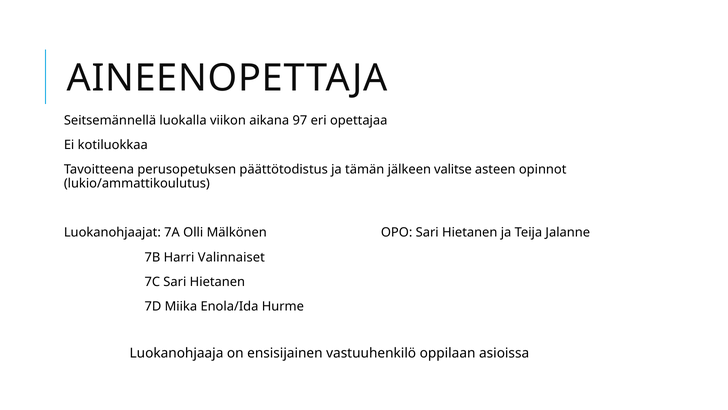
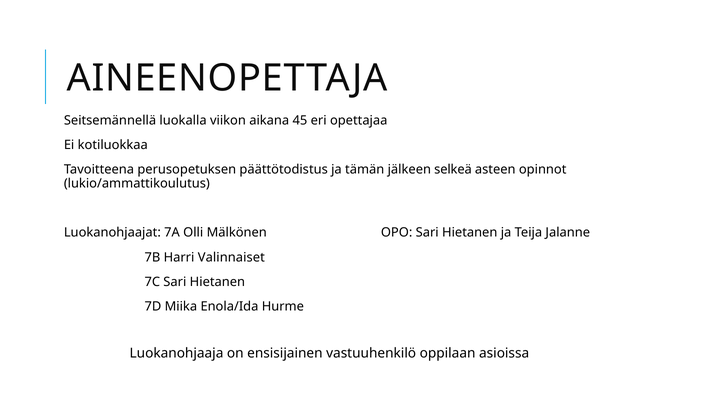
97: 97 -> 45
valitse: valitse -> selkeä
